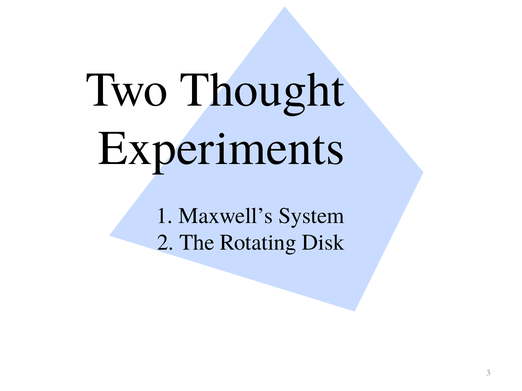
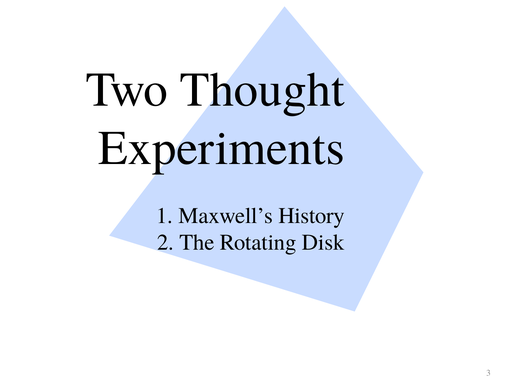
System: System -> History
